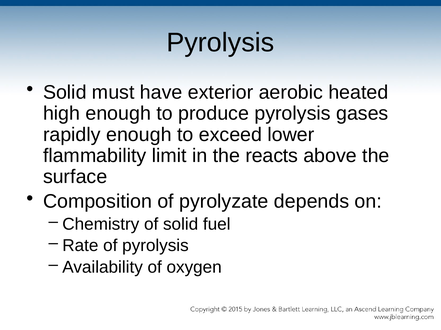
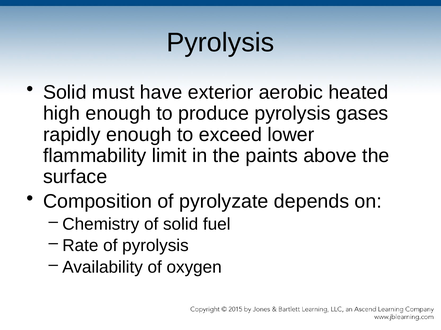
reacts: reacts -> paints
